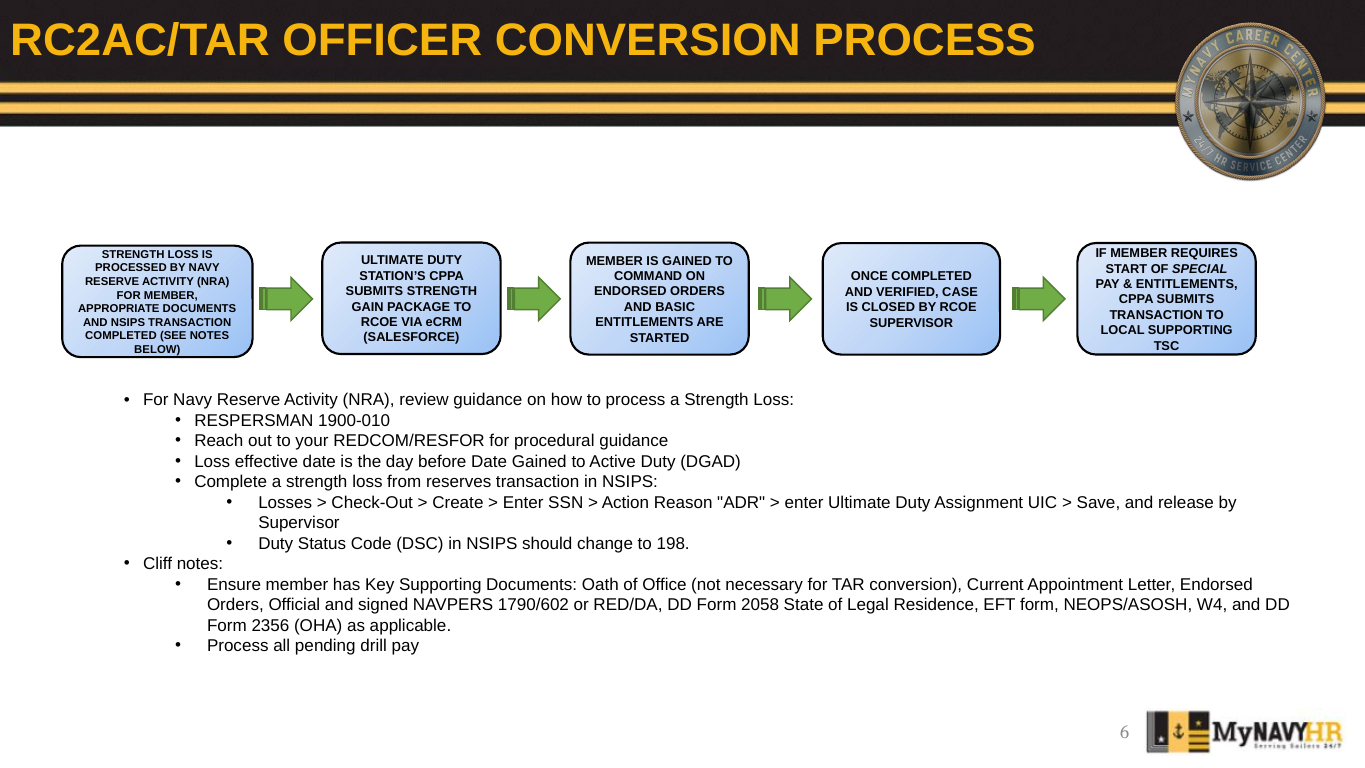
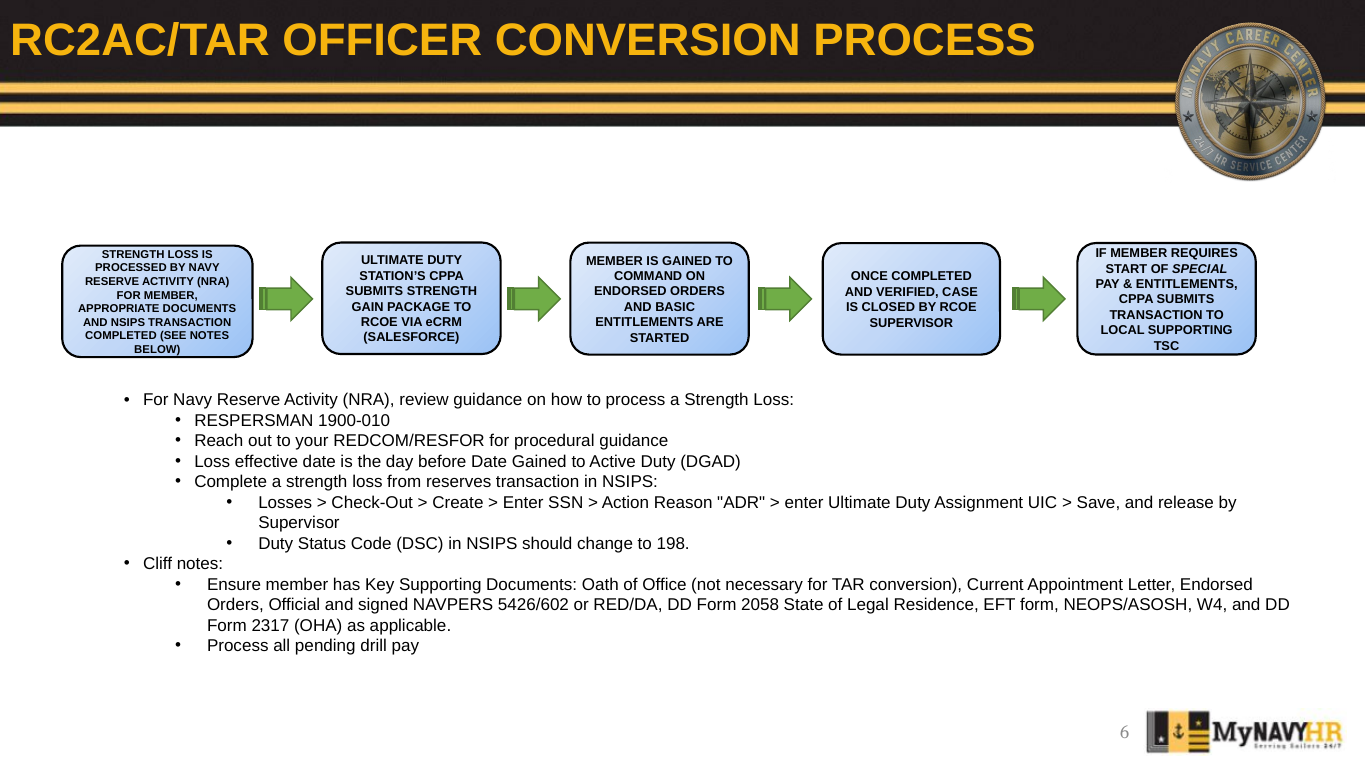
1790/602: 1790/602 -> 5426/602
2356: 2356 -> 2317
